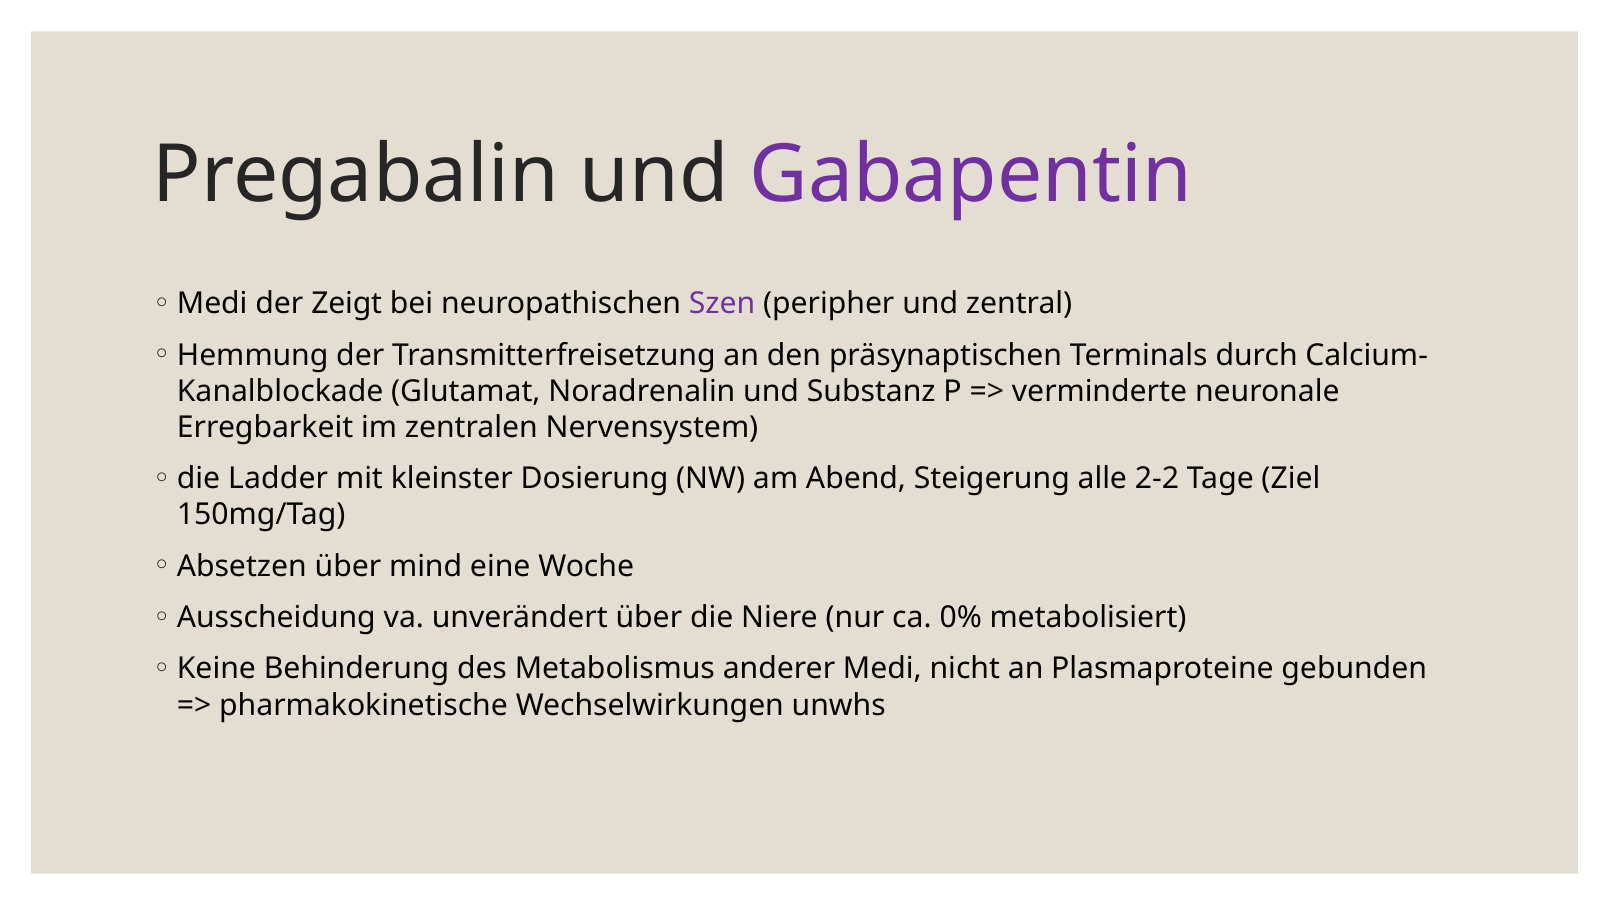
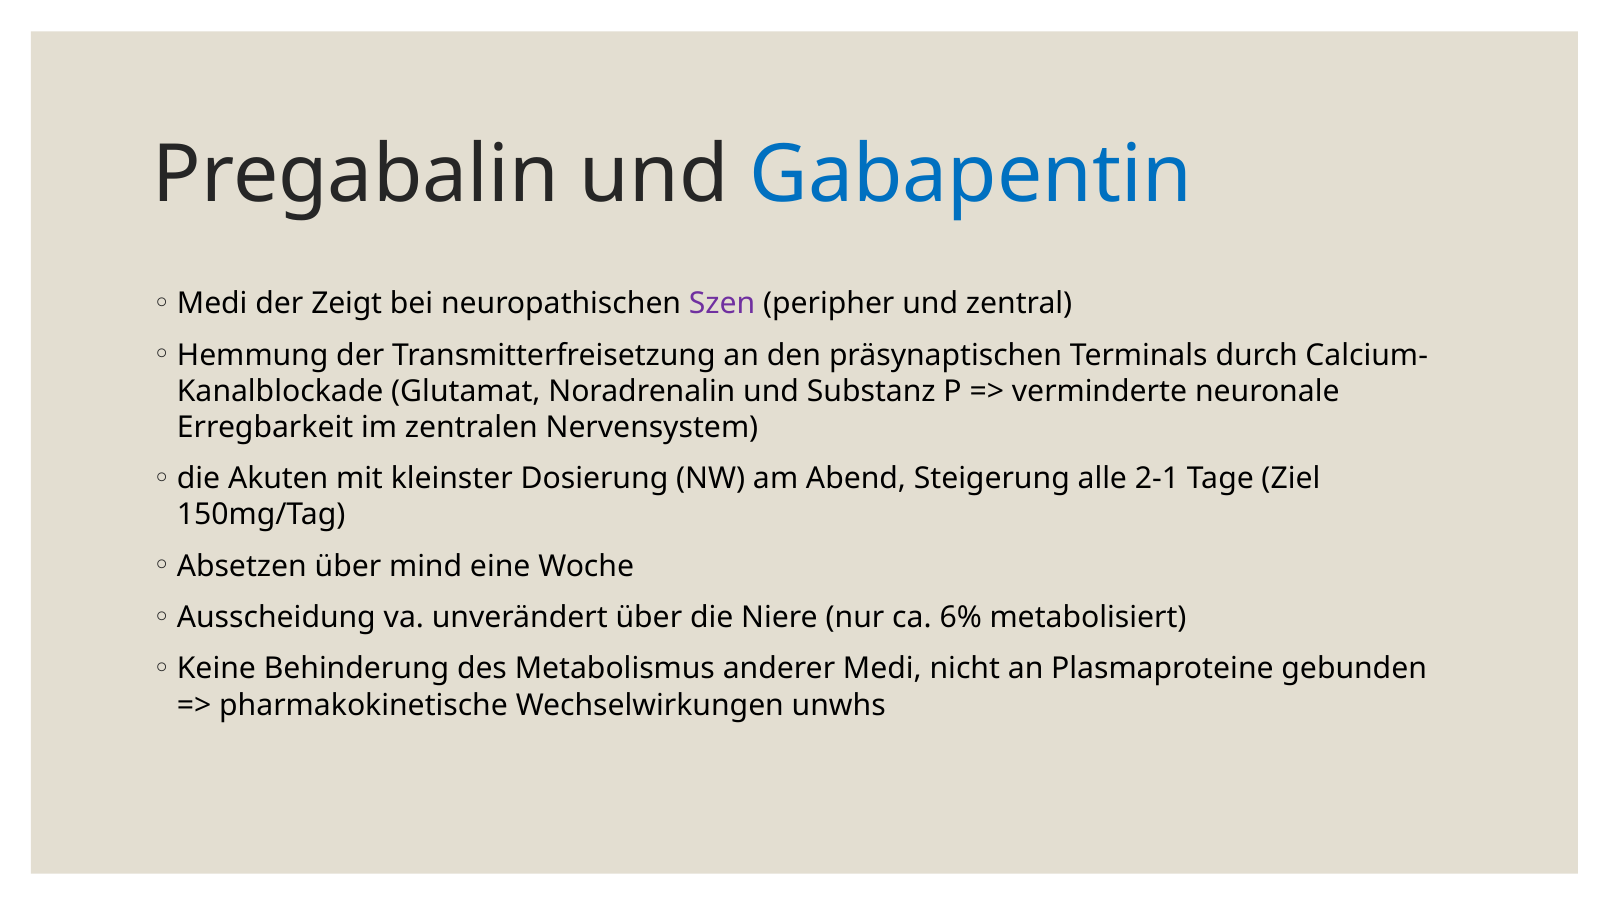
Gabapentin colour: purple -> blue
Ladder: Ladder -> Akuten
2-2: 2-2 -> 2-1
0%: 0% -> 6%
